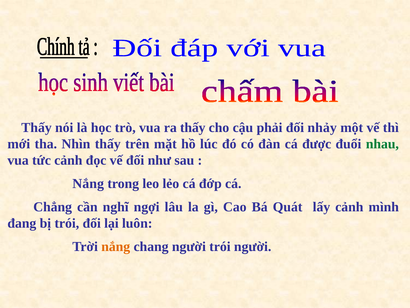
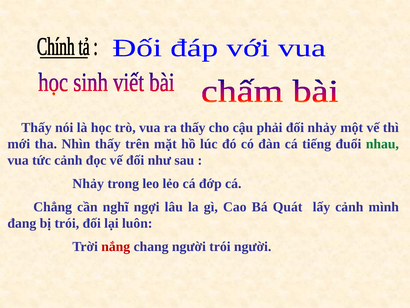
được: được -> tiếng
Nắng at (88, 183): Nắng -> Nhảy
nắng at (116, 246) colour: orange -> red
